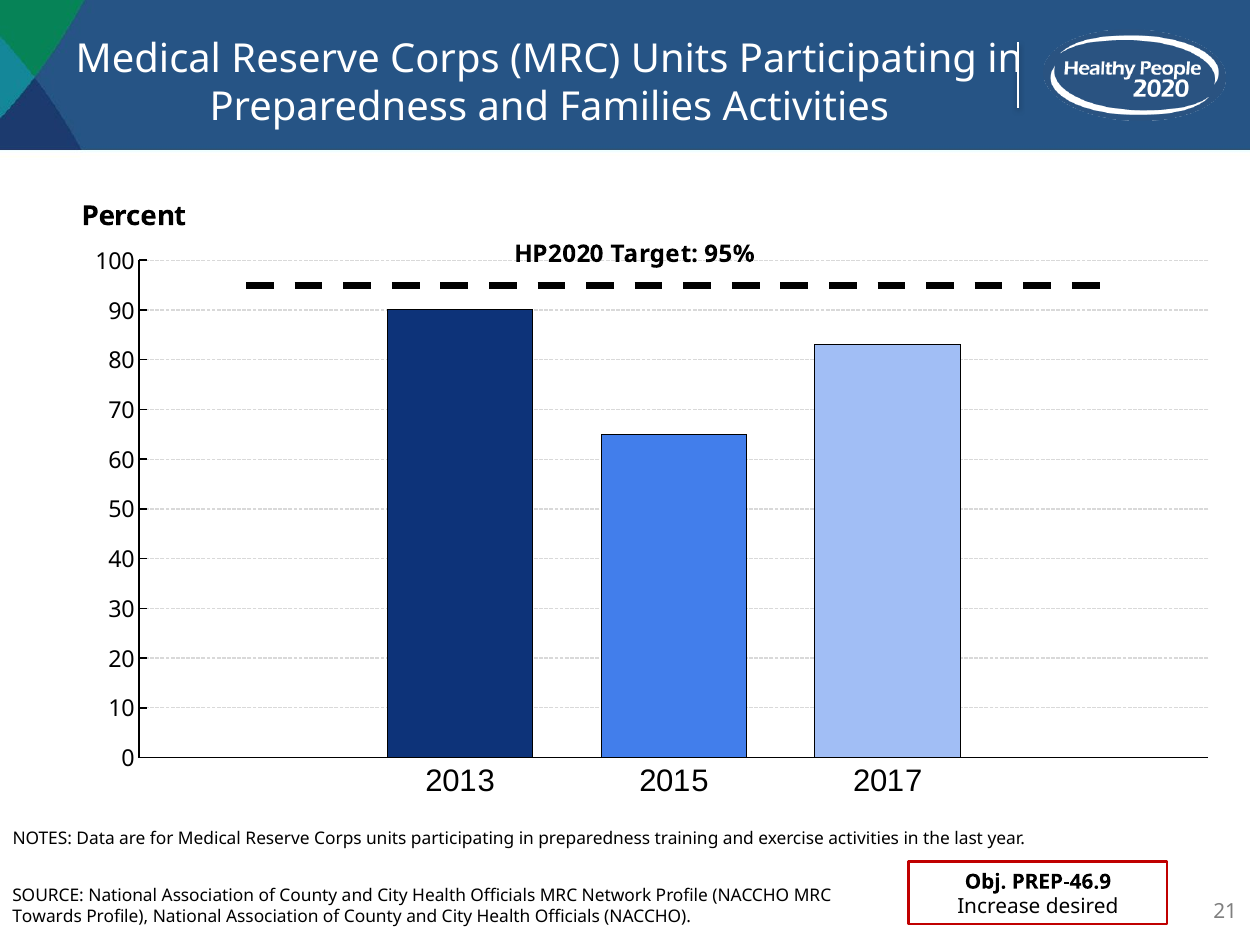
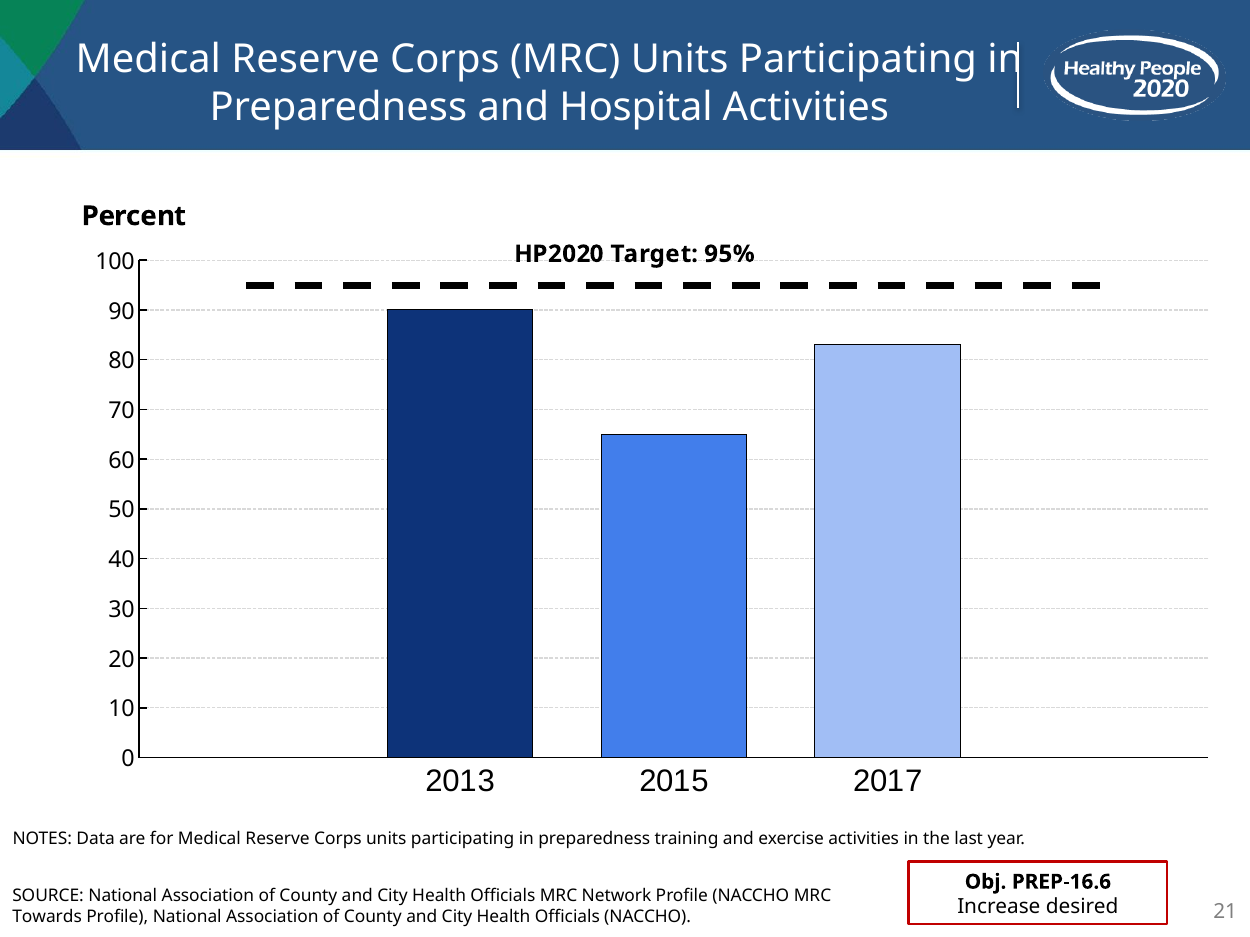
Families: Families -> Hospital
PREP-46.9: PREP-46.9 -> PREP-16.6
